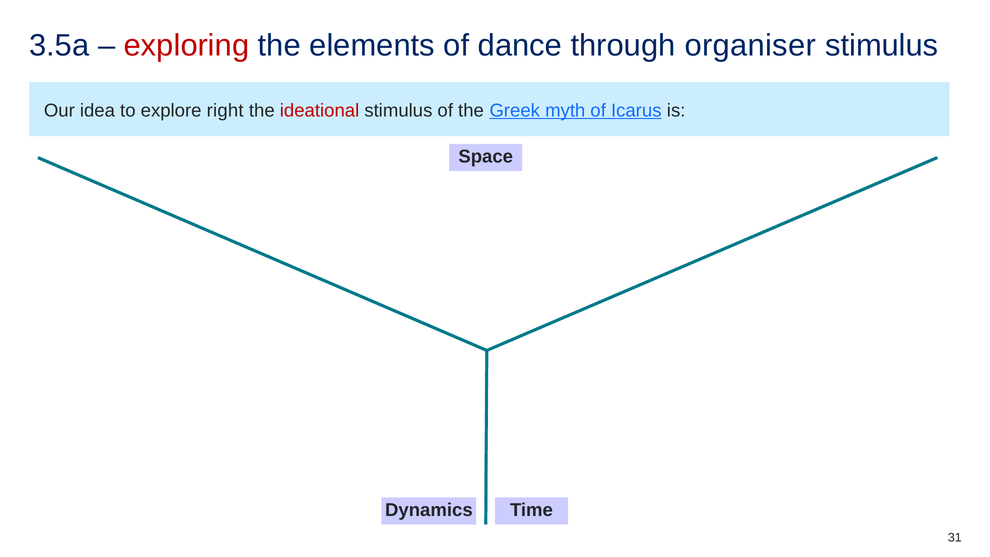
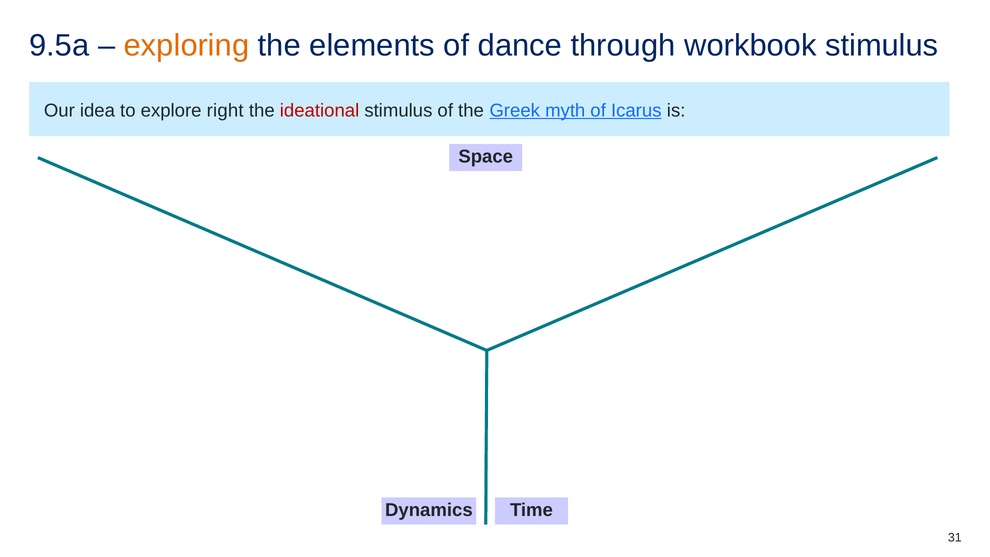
3.5a: 3.5a -> 9.5a
exploring colour: red -> orange
organiser: organiser -> workbook
